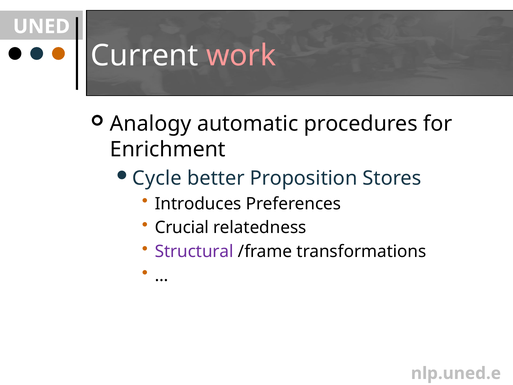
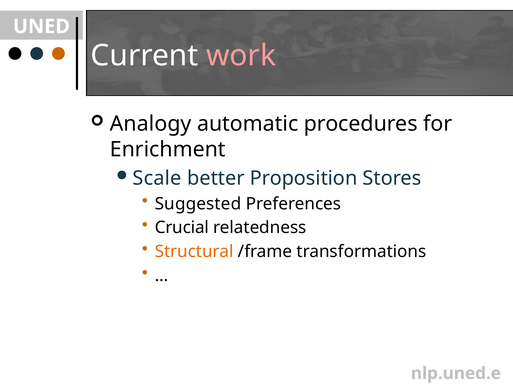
Cycle: Cycle -> Scale
Introduces: Introduces -> Suggested
Structural colour: purple -> orange
